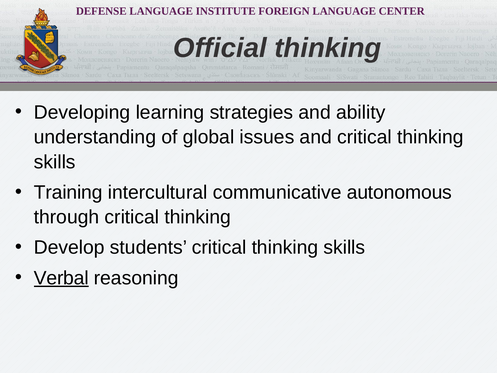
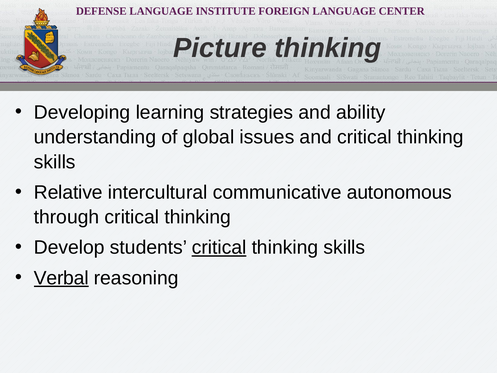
Official: Official -> Picture
Training: Training -> Relative
critical at (219, 247) underline: none -> present
